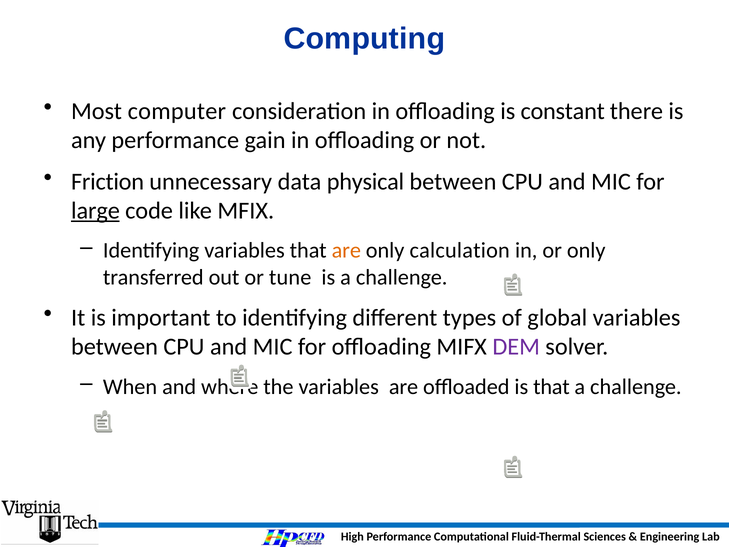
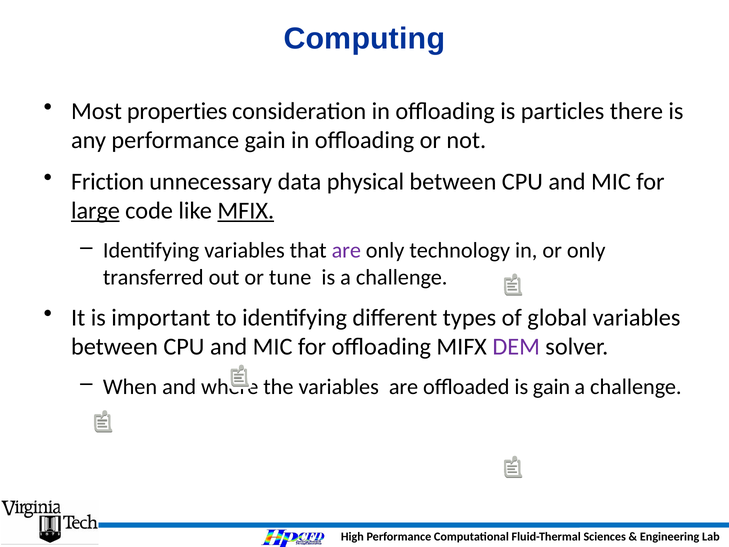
computer: computer -> properties
constant: constant -> particles
MFIX underline: none -> present
are at (346, 250) colour: orange -> purple
calculation: calculation -> technology
is that: that -> gain
